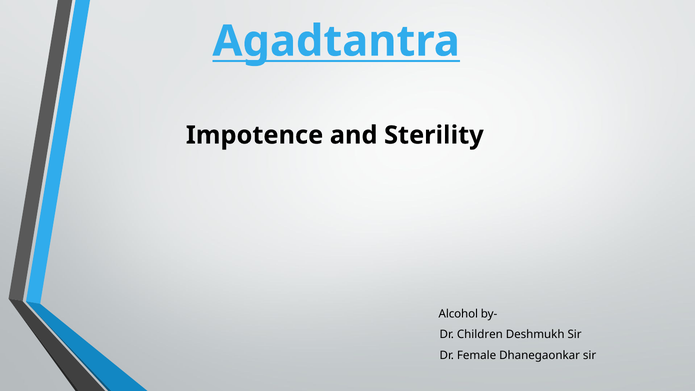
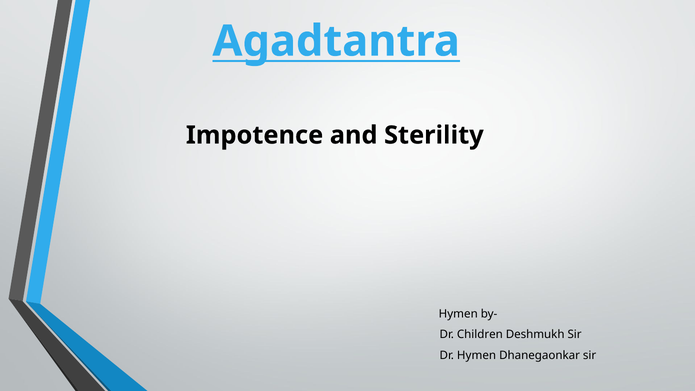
Alcohol at (458, 314): Alcohol -> Hymen
Dr Female: Female -> Hymen
